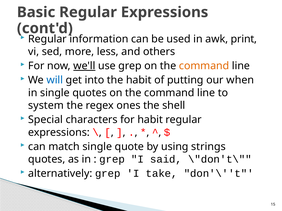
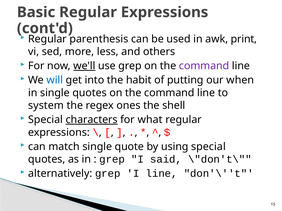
information: information -> parenthesis
command at (204, 66) colour: orange -> purple
characters underline: none -> present
for habit: habit -> what
using strings: strings -> special
I take: take -> line
